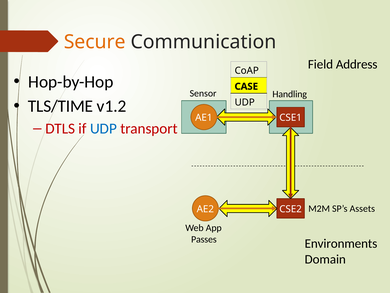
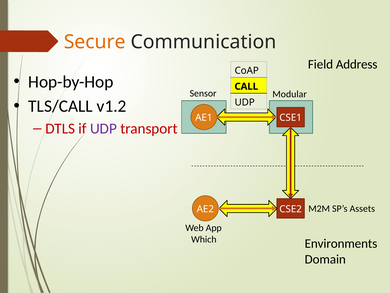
CASE: CASE -> CALL
Handling: Handling -> Modular
TLS/TIME: TLS/TIME -> TLS/CALL
UDP at (103, 128) colour: blue -> purple
Passes: Passes -> Which
